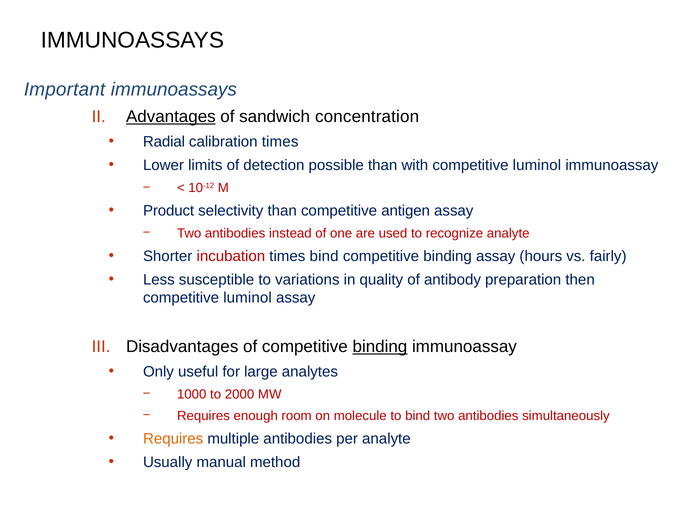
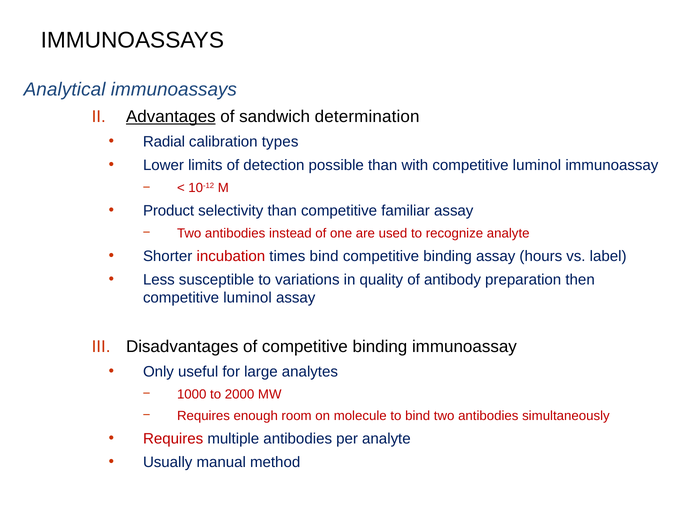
Important: Important -> Analytical
concentration: concentration -> determination
calibration times: times -> types
antigen: antigen -> familiar
fairly: fairly -> label
binding at (380, 347) underline: present -> none
Requires at (173, 439) colour: orange -> red
